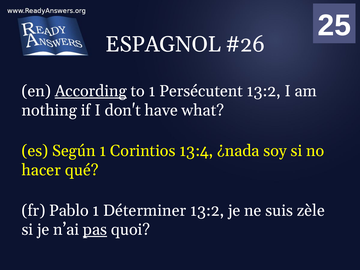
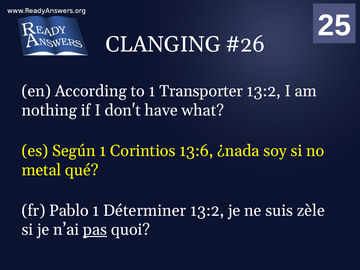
ESPAGNOL: ESPAGNOL -> CLANGING
According underline: present -> none
Persécutent: Persécutent -> Transporter
13:4: 13:4 -> 13:6
hacer: hacer -> metal
